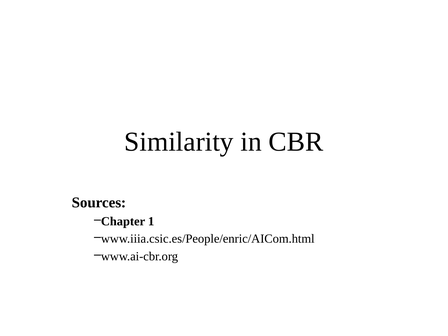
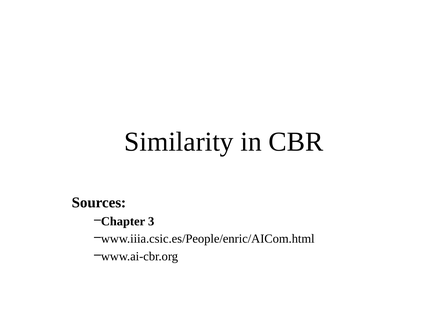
1: 1 -> 3
